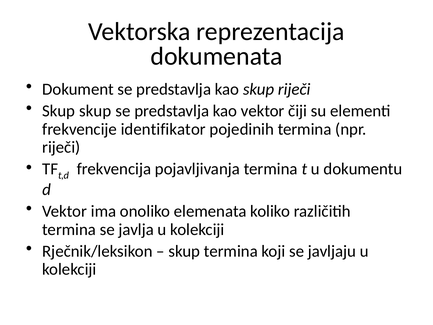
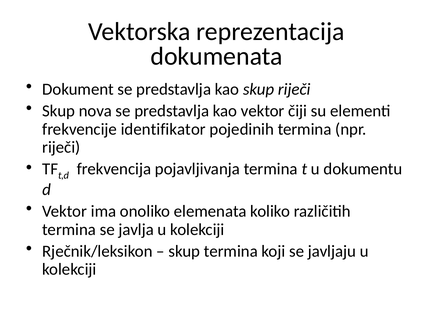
Skup skup: skup -> nova
